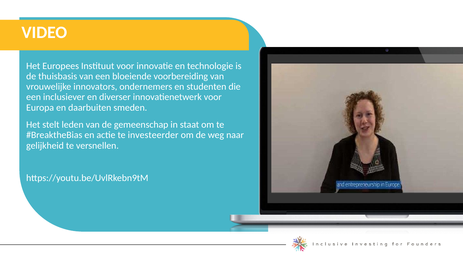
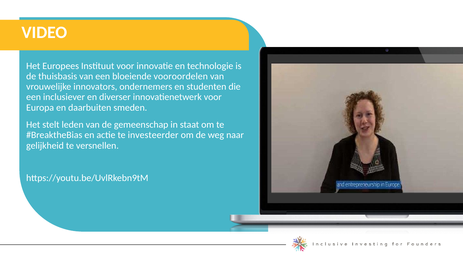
voorbereiding: voorbereiding -> vooroordelen
